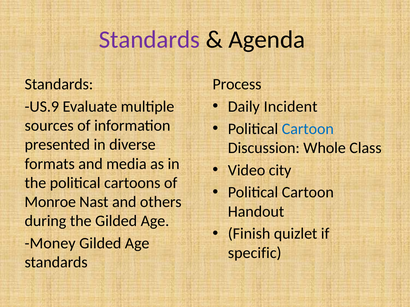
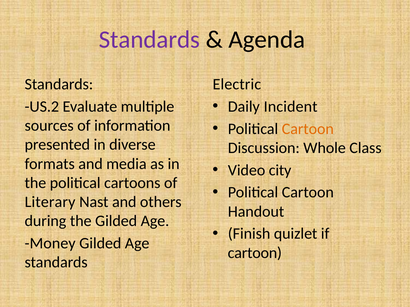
Process: Process -> Electric
US.9: US.9 -> US.2
Cartoon at (308, 129) colour: blue -> orange
Monroe: Monroe -> Literary
specific at (255, 253): specific -> cartoon
